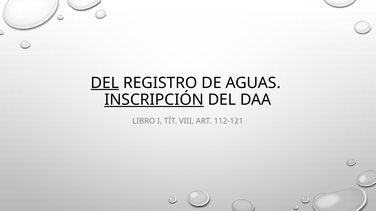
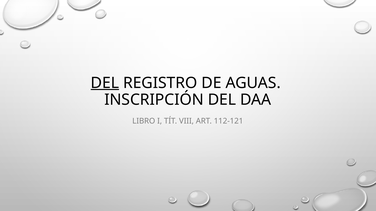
INSCRIPCIÓN underline: present -> none
